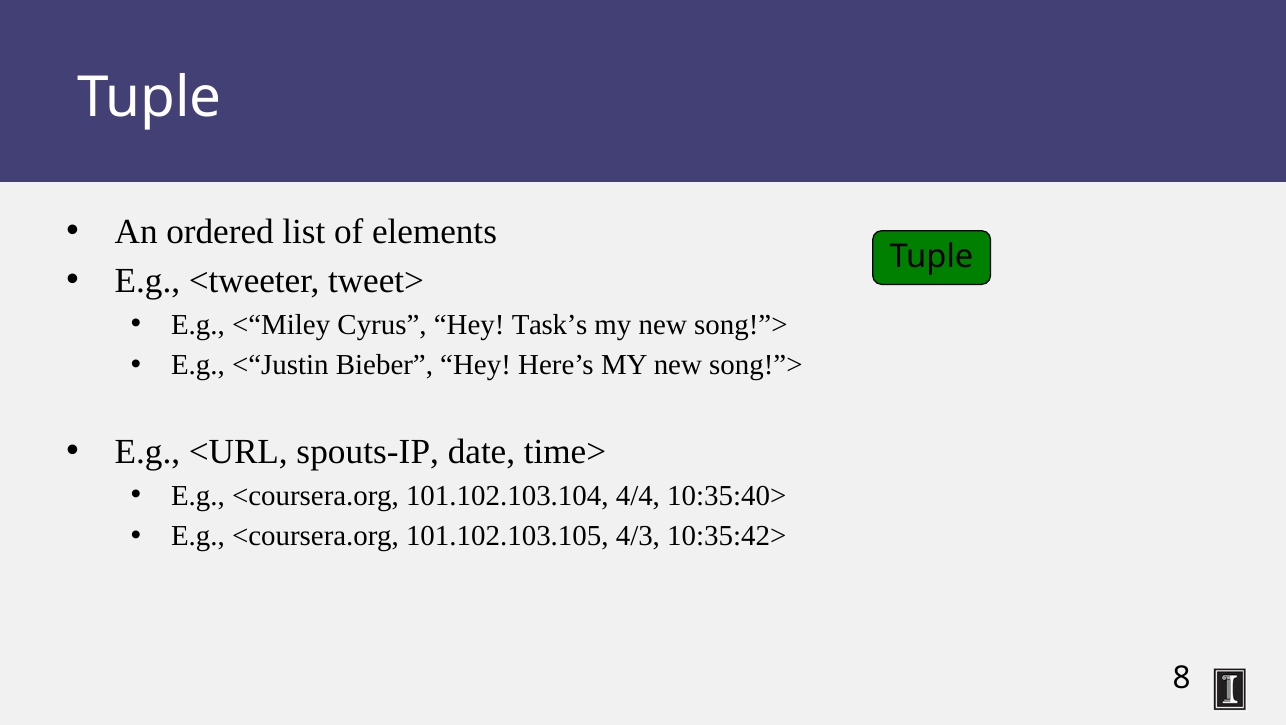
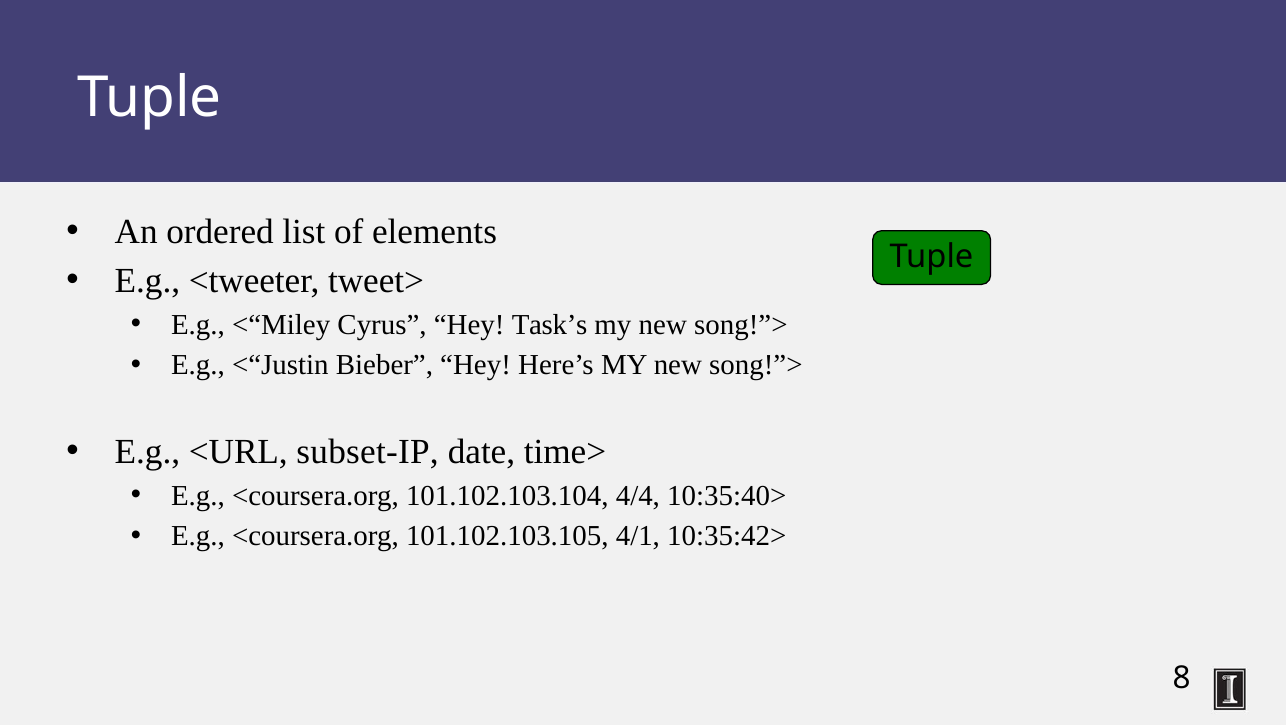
spouts-IP: spouts-IP -> subset-IP
4/3: 4/3 -> 4/1
